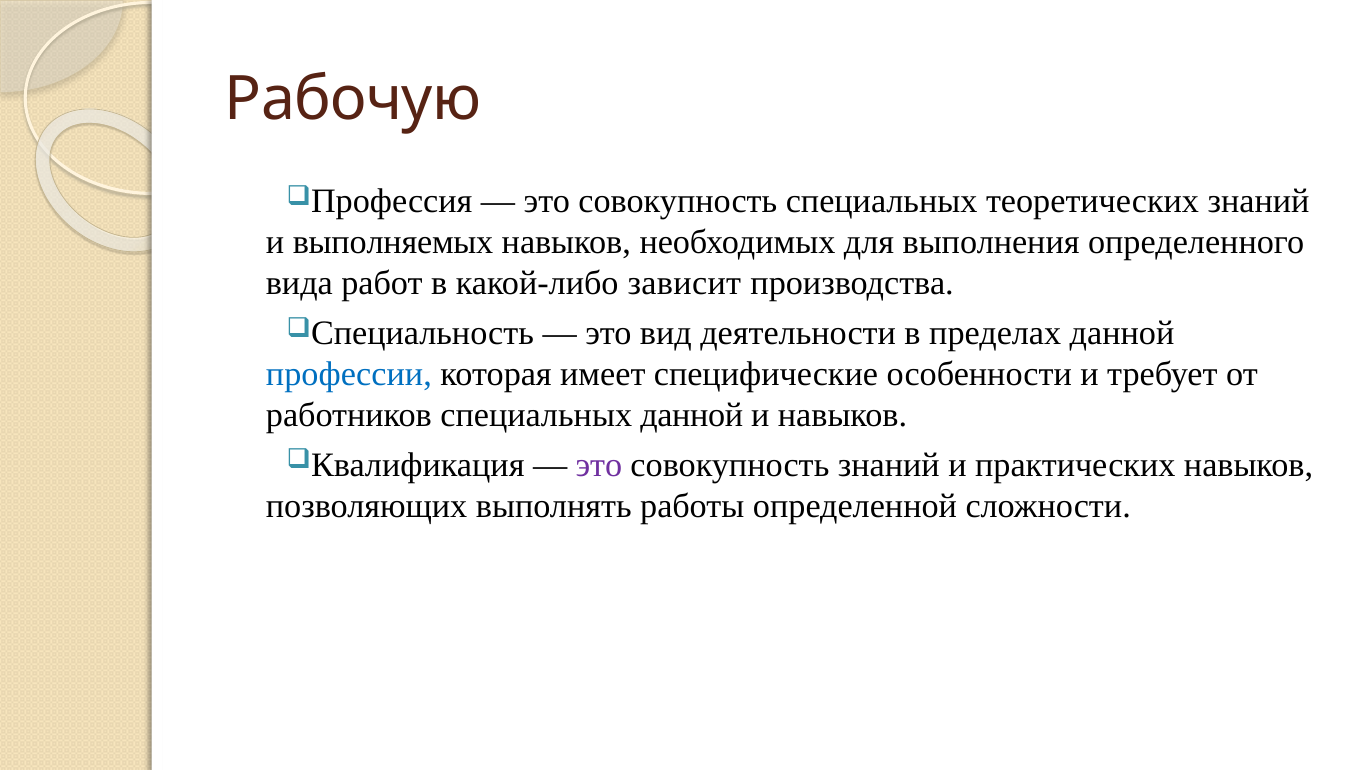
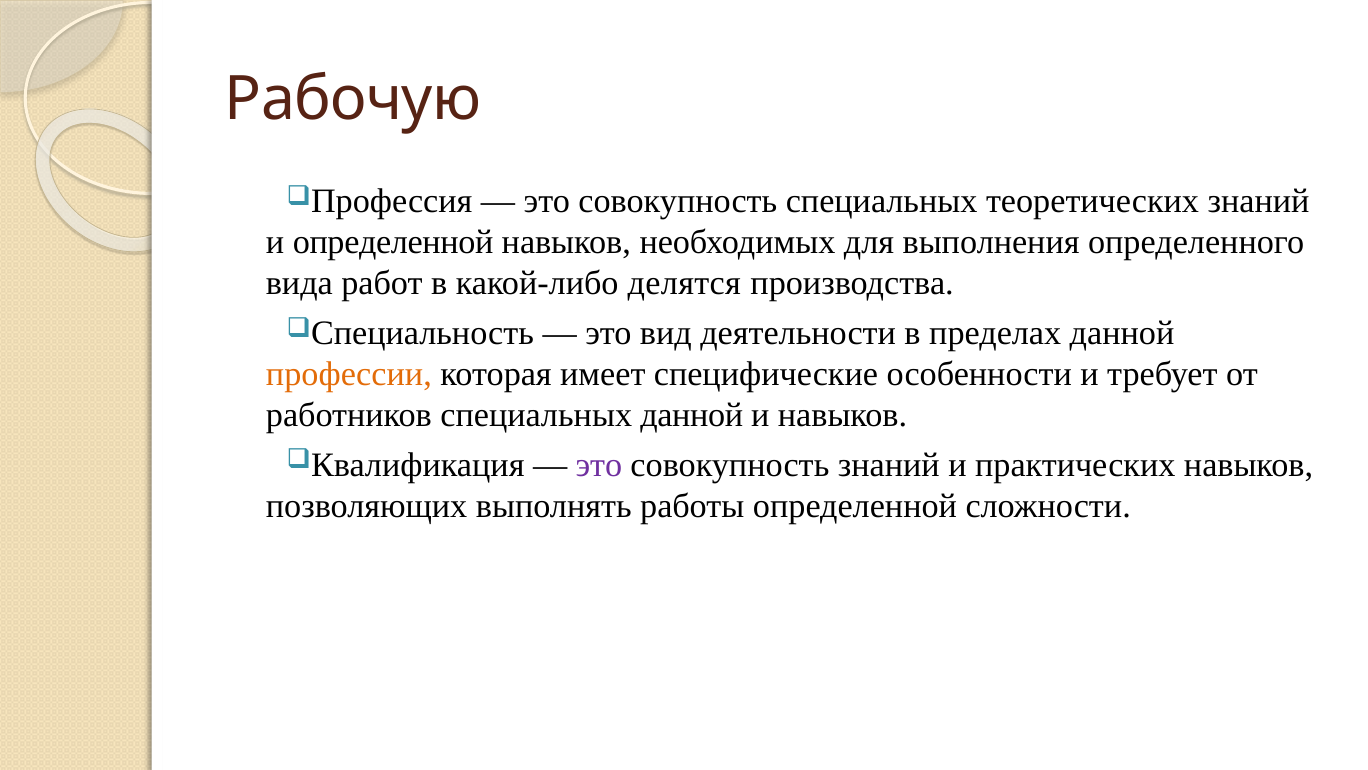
и выполняемых: выполняемых -> определенной
зависит: зависит -> делятся
профессии colour: blue -> orange
